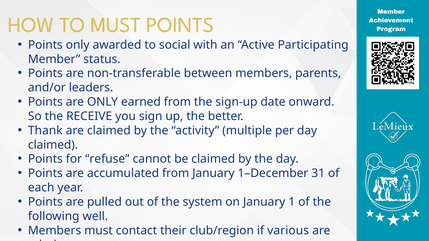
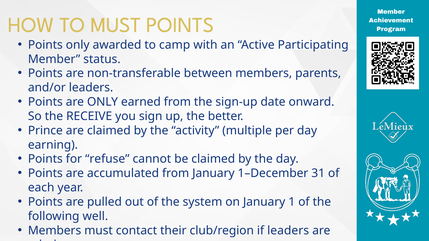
social: social -> camp
Thank: Thank -> Prince
claimed at (53, 145): claimed -> earning
if various: various -> leaders
